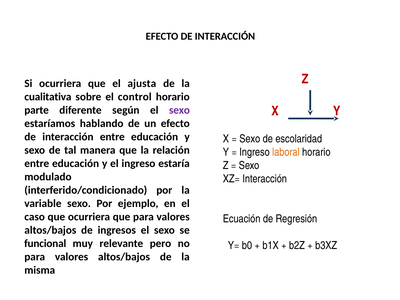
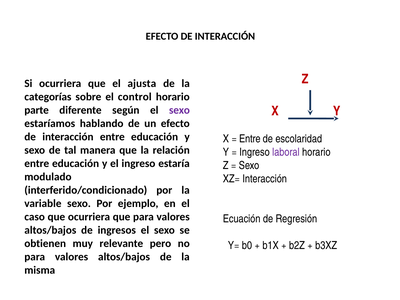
cualitativa: cualitativa -> categorías
Sexo at (250, 139): Sexo -> Entre
laboral colour: orange -> purple
funcional: funcional -> obtienen
